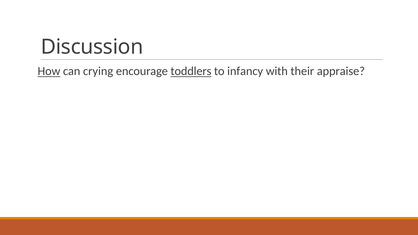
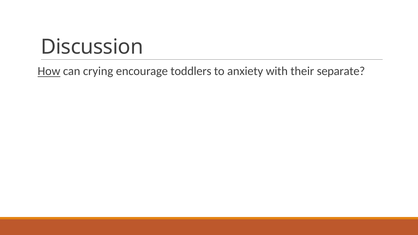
toddlers underline: present -> none
infancy: infancy -> anxiety
appraise: appraise -> separate
